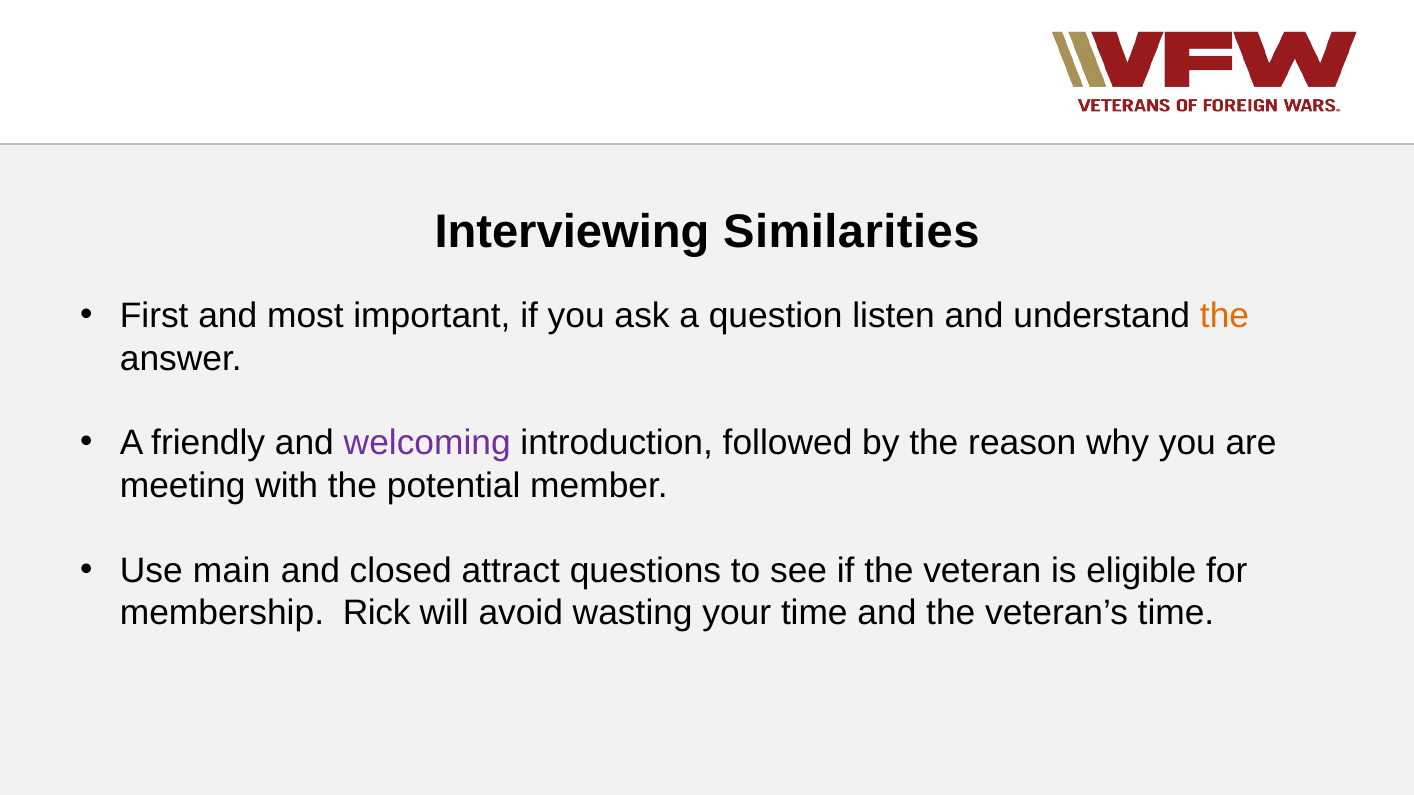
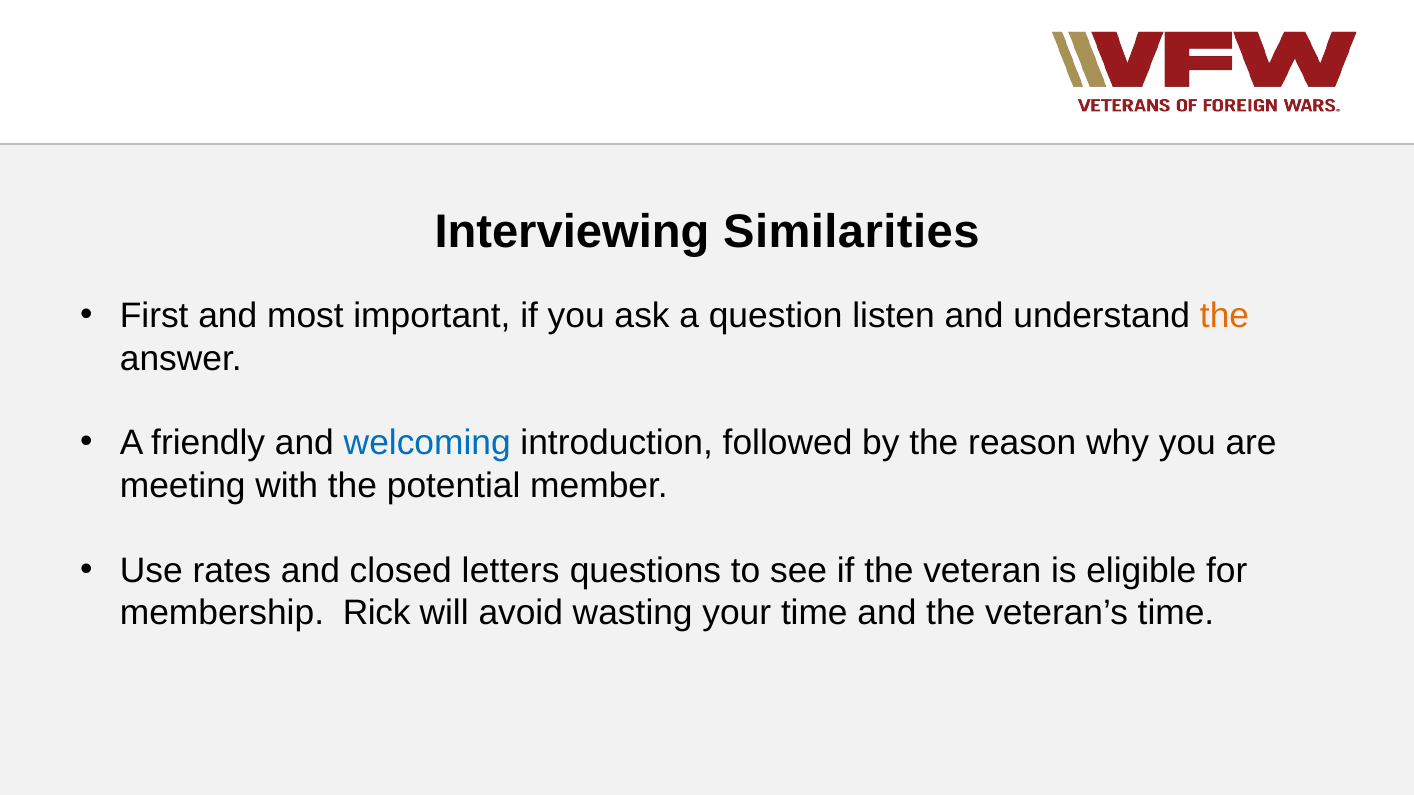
welcoming colour: purple -> blue
main: main -> rates
attract: attract -> letters
